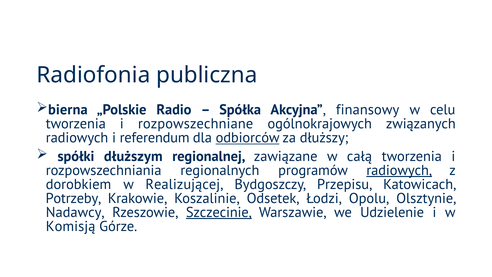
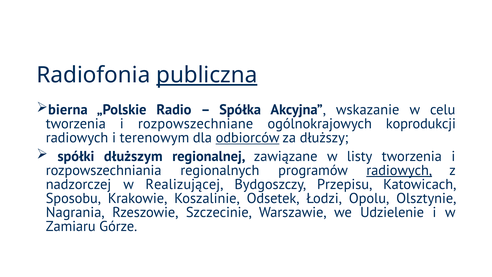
publiczna underline: none -> present
finansowy: finansowy -> wskazanie
związanych: związanych -> koprodukcji
referendum: referendum -> terenowym
całą: całą -> listy
dorobkiem: dorobkiem -> nadzorczej
Potrzeby: Potrzeby -> Sposobu
Nadawcy: Nadawcy -> Nagrania
Szczecinie underline: present -> none
Komisją: Komisją -> Zamiaru
